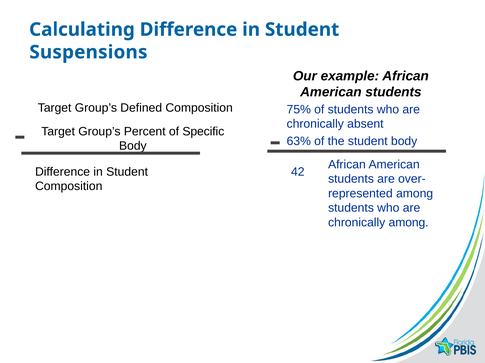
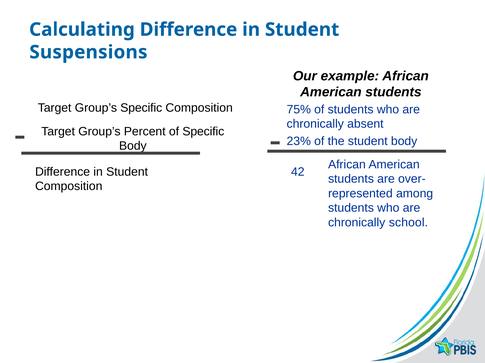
Group’s Defined: Defined -> Specific
63%: 63% -> 23%
chronically among: among -> school
